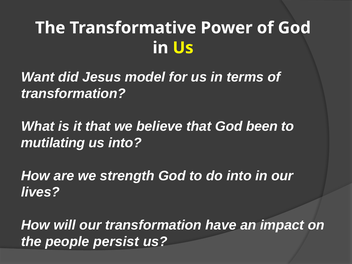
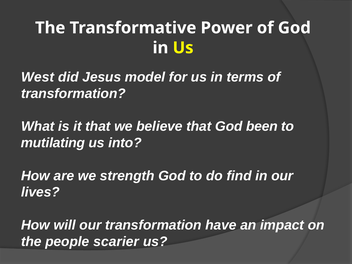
Want: Want -> West
do into: into -> find
persist: persist -> scarier
